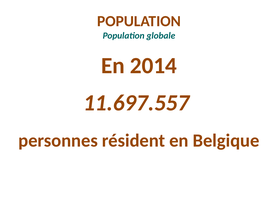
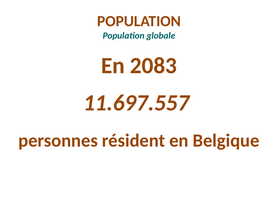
2014: 2014 -> 2083
